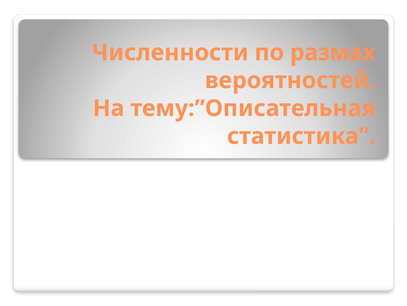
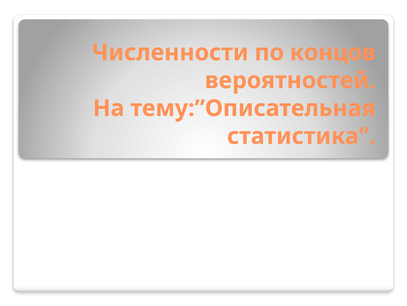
размах: размах -> концов
